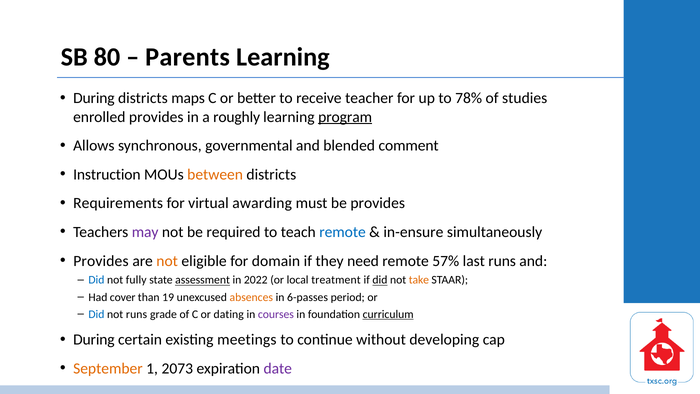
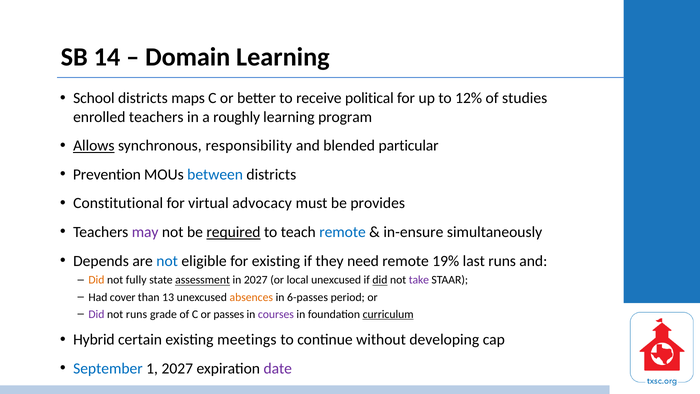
80: 80 -> 14
Parents: Parents -> Domain
During at (94, 98): During -> School
teacher: teacher -> political
78%: 78% -> 12%
enrolled provides: provides -> teachers
program underline: present -> none
Allows underline: none -> present
governmental: governmental -> responsibility
comment: comment -> particular
Instruction: Instruction -> Prevention
between colour: orange -> blue
Requirements: Requirements -> Constitutional
awarding: awarding -> advocacy
required underline: none -> present
Provides at (101, 261): Provides -> Depends
not at (167, 261) colour: orange -> blue
for domain: domain -> existing
57%: 57% -> 19%
Did at (96, 280) colour: blue -> orange
in 2022: 2022 -> 2027
local treatment: treatment -> unexcused
take colour: orange -> purple
19: 19 -> 13
Did at (96, 314) colour: blue -> purple
dating: dating -> passes
During at (94, 340): During -> Hybrid
September colour: orange -> blue
1 2073: 2073 -> 2027
